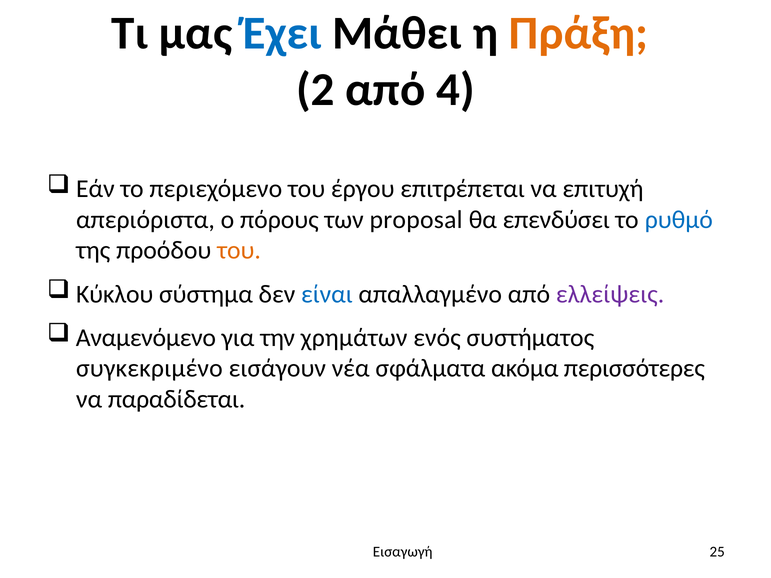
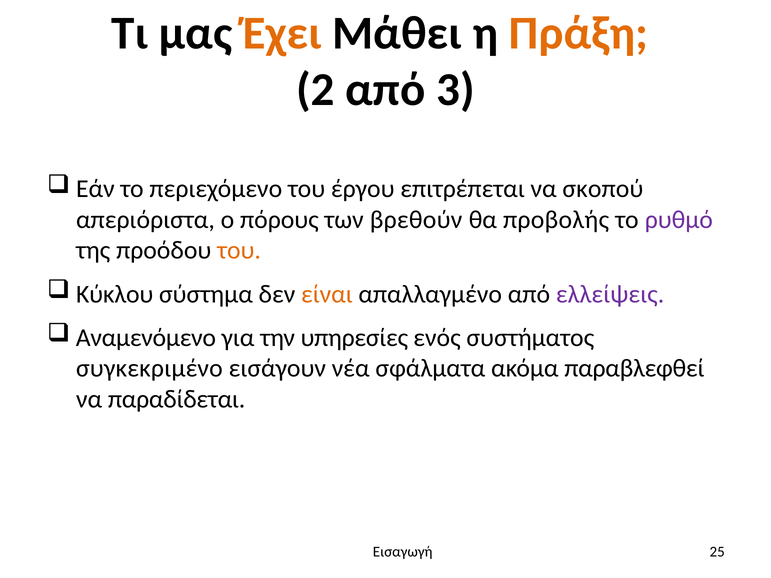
Έχει colour: blue -> orange
4: 4 -> 3
επιτυχή: επιτυχή -> σκοπού
proposal: proposal -> βρεθούν
επενδύσει: επενδύσει -> προβολής
ρυθμό colour: blue -> purple
είναι colour: blue -> orange
χρημάτων: χρημάτων -> υπηρεσίες
περισσότερες: περισσότερες -> παραβλεφθεί
